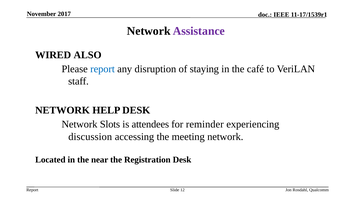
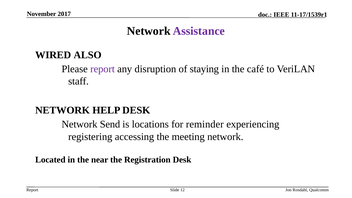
report at (103, 69) colour: blue -> purple
Slots: Slots -> Send
attendees: attendees -> locations
discussion: discussion -> registering
